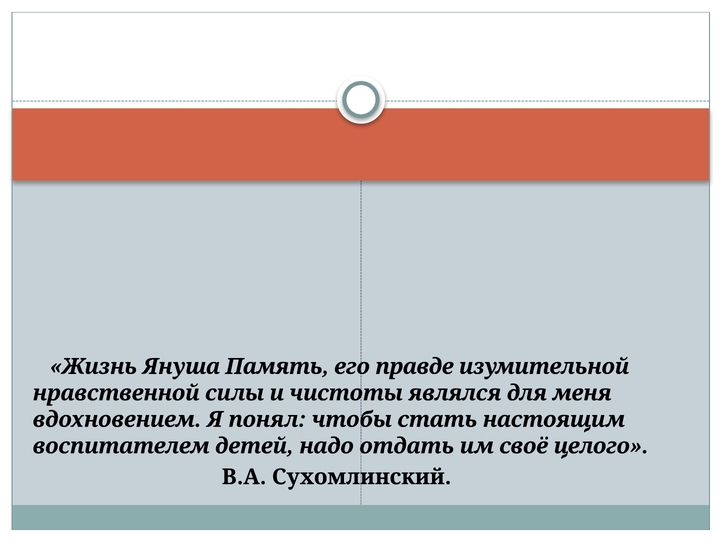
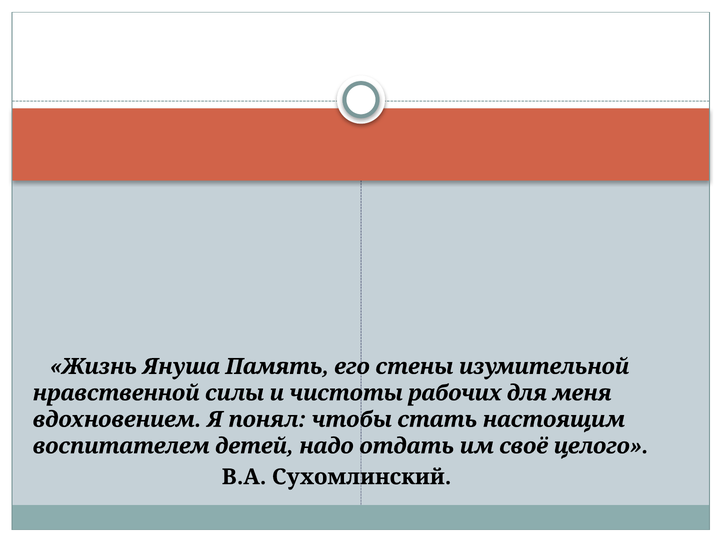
правде: правде -> стены
являлся: являлся -> рабочих
